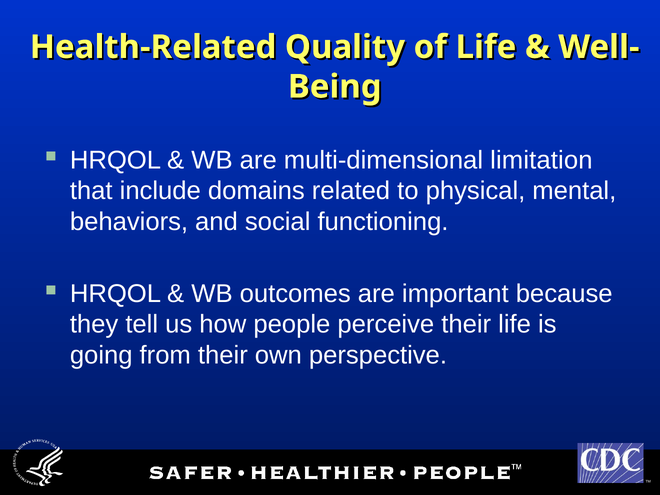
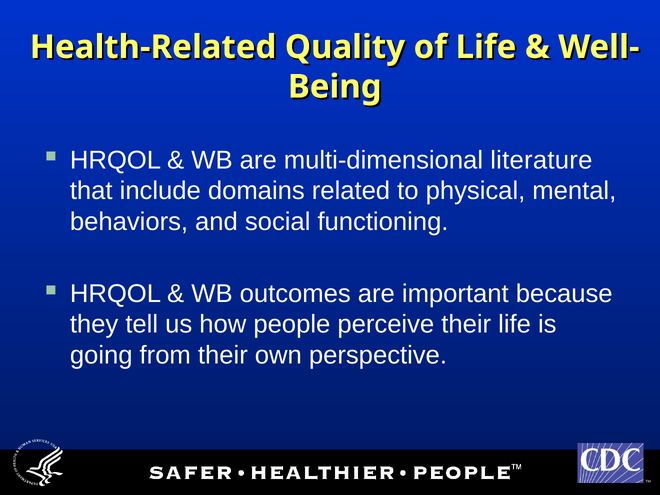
limitation: limitation -> literature
